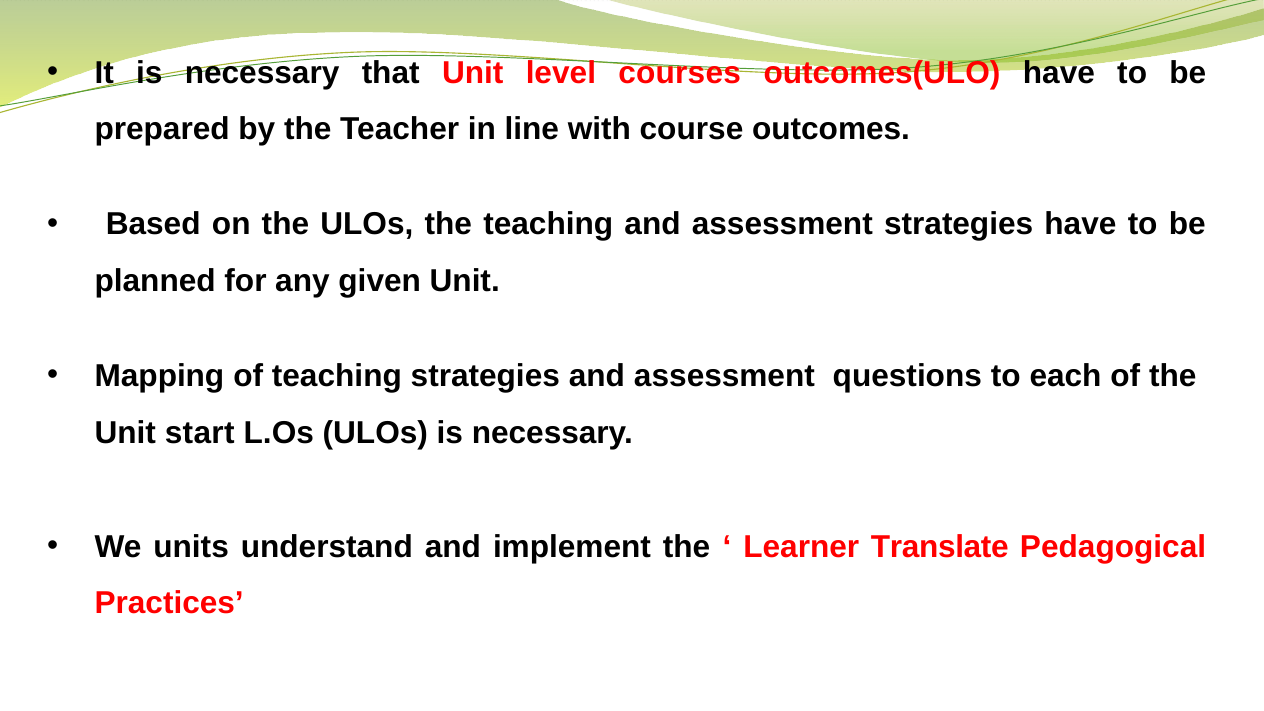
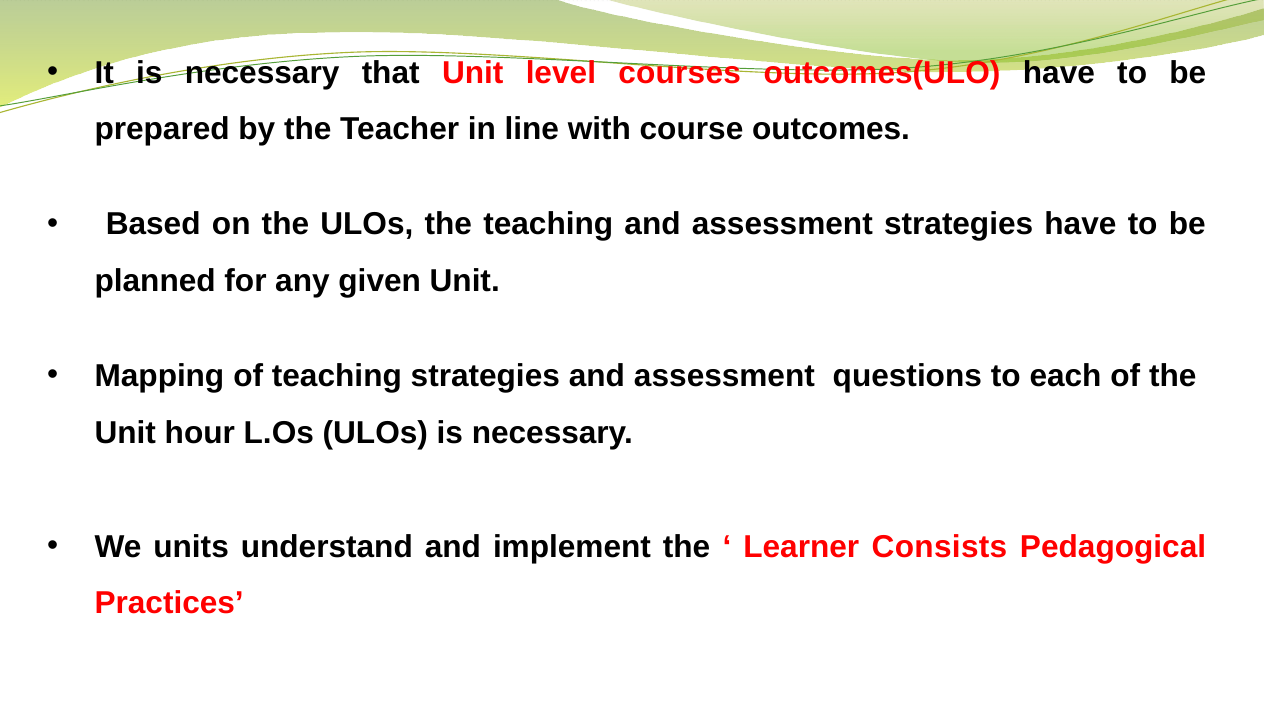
start: start -> hour
Translate: Translate -> Consists
